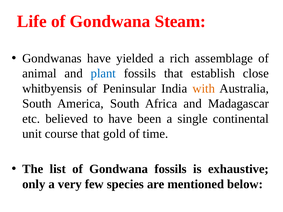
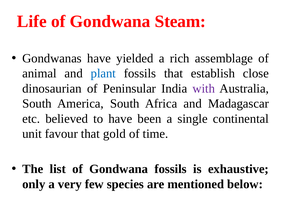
whitbyensis: whitbyensis -> dinosaurian
with colour: orange -> purple
course: course -> favour
